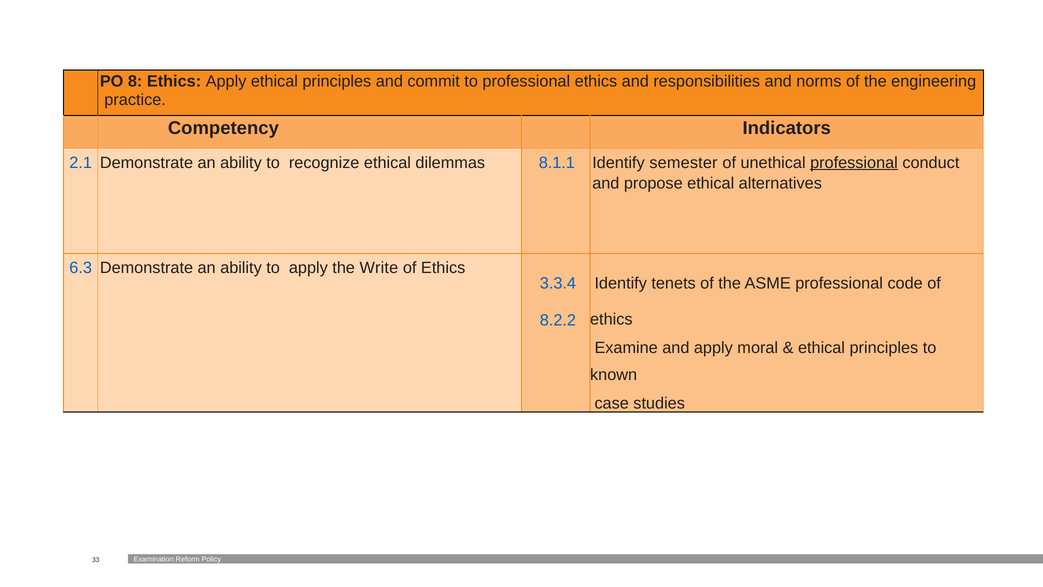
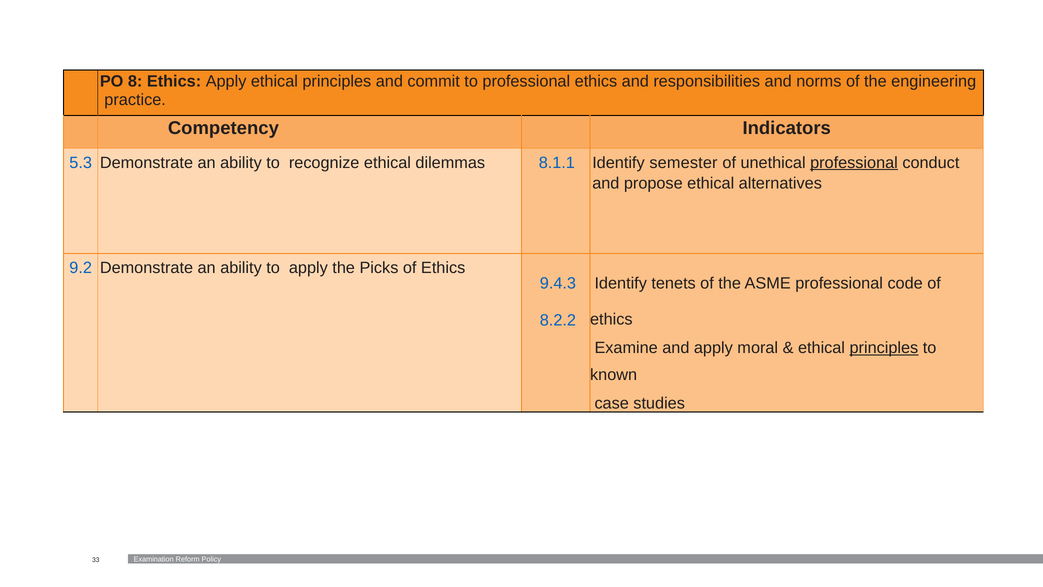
2.1: 2.1 -> 5.3
6.3: 6.3 -> 9.2
Write: Write -> Picks
3.3.4: 3.3.4 -> 9.4.3
principles at (884, 348) underline: none -> present
